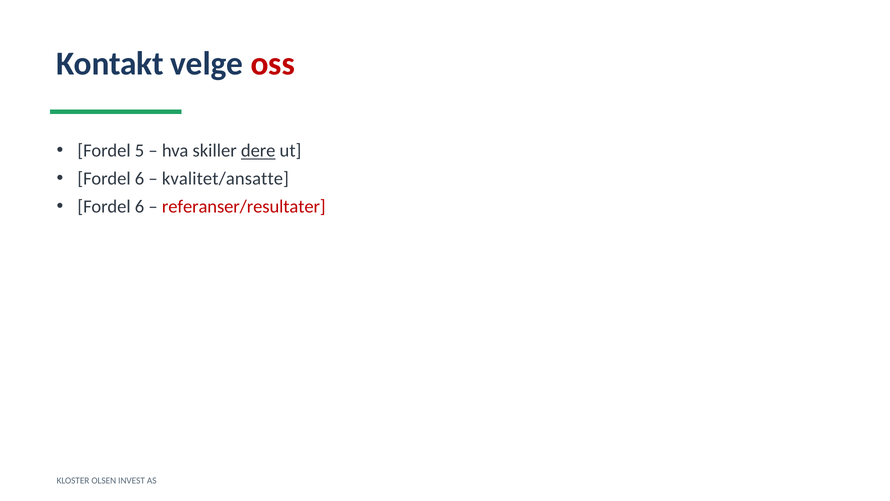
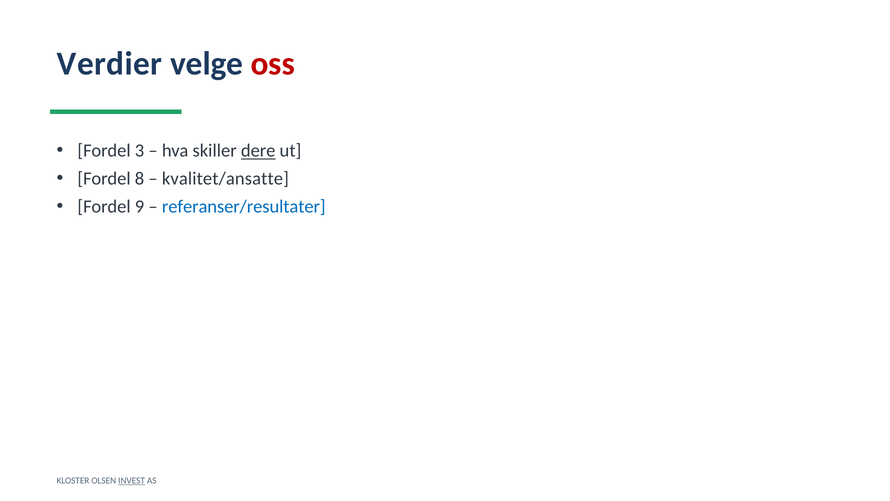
Kontakt: Kontakt -> Verdier
5: 5 -> 3
6 at (140, 179): 6 -> 8
6 at (140, 206): 6 -> 9
referanser/resultater colour: red -> blue
INVEST underline: none -> present
